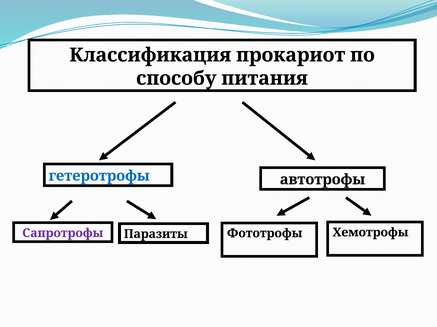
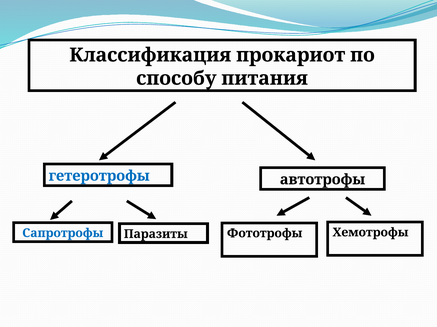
Сапротрофы colour: purple -> blue
